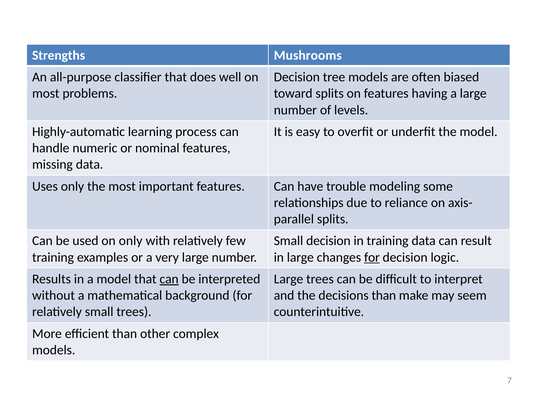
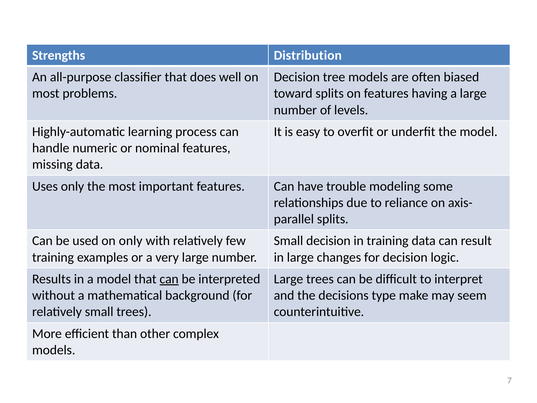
Mushrooms: Mushrooms -> Distribution
for at (372, 257) underline: present -> none
decisions than: than -> type
